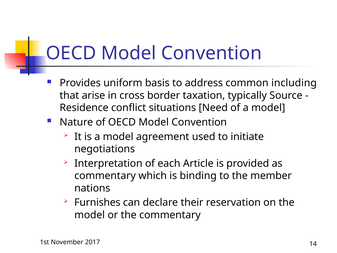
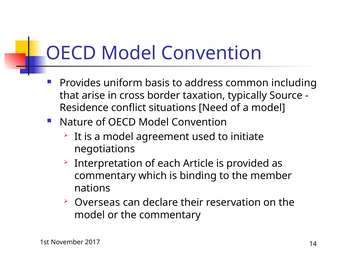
Furnishes: Furnishes -> Overseas
